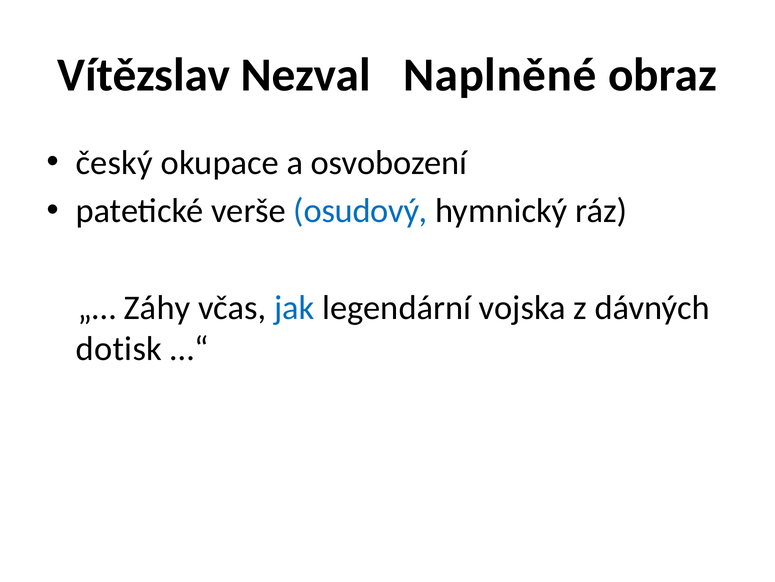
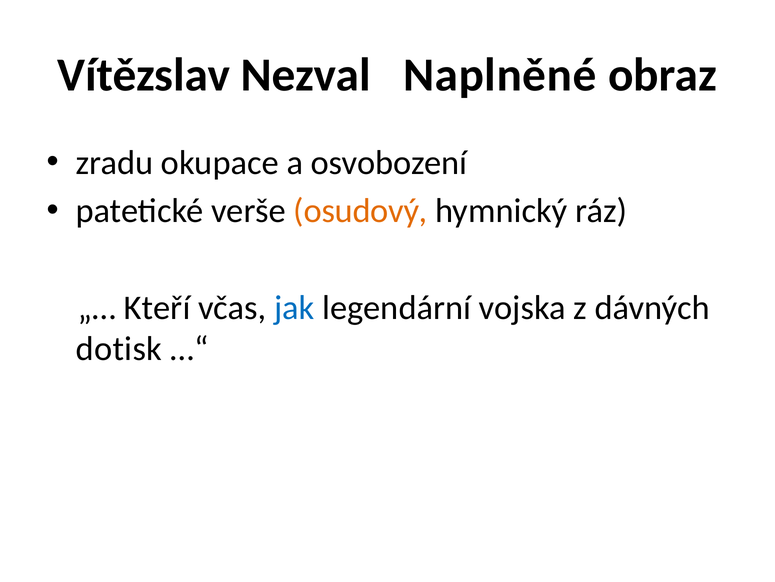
český: český -> zradu
osudový colour: blue -> orange
Záhy: Záhy -> Kteří
